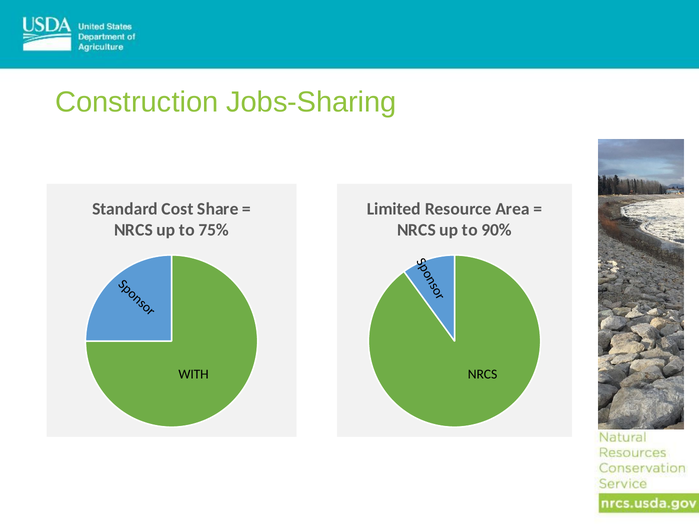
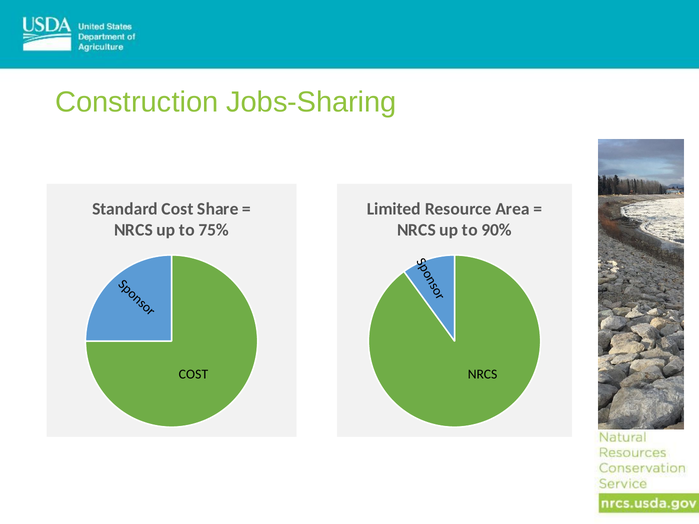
WITH at (194, 375): WITH -> COST
